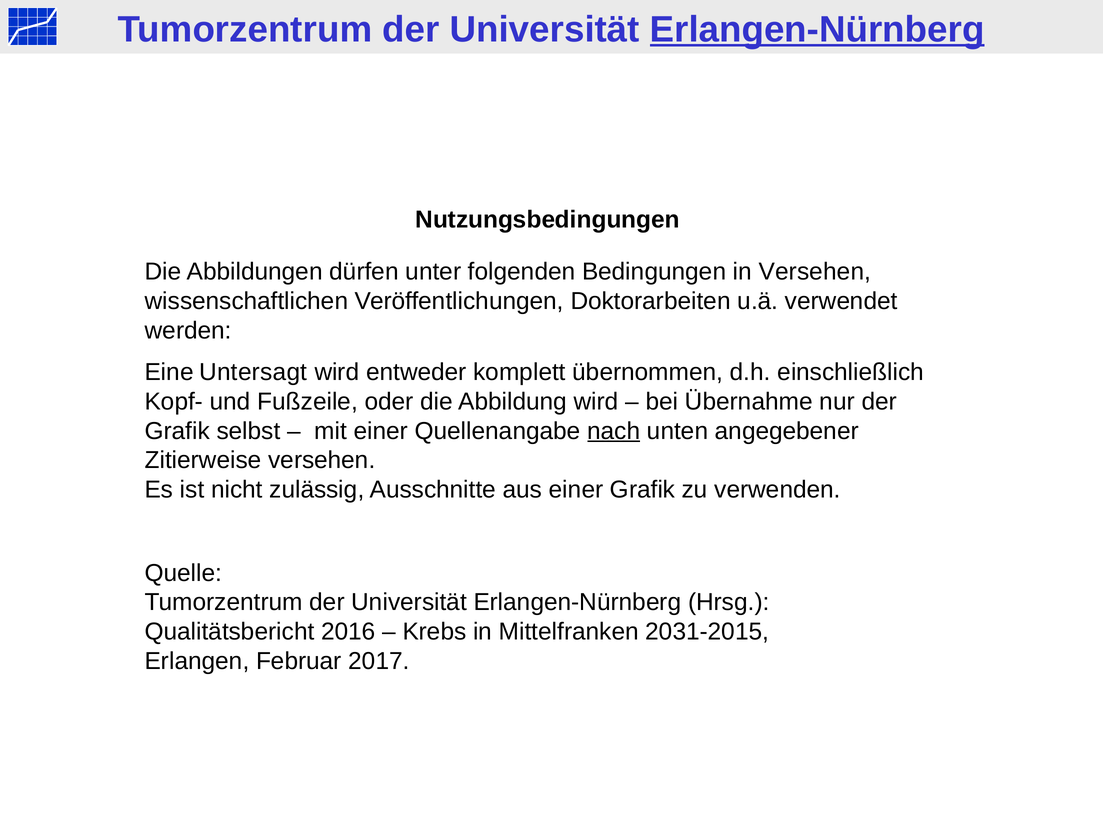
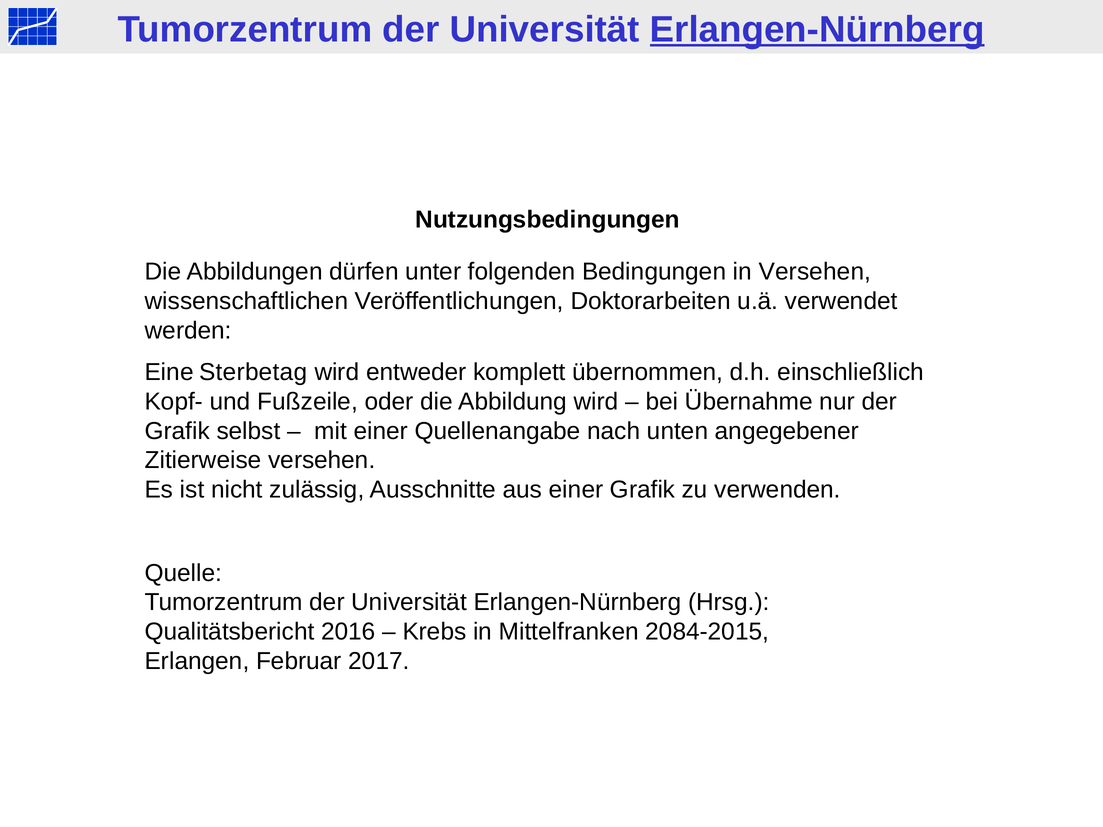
Untersagt: Untersagt -> Sterbetag
nach underline: present -> none
2031-2015: 2031-2015 -> 2084-2015
